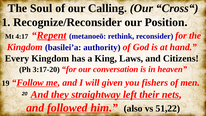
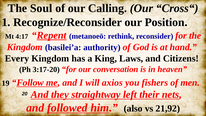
given: given -> axios
51,22: 51,22 -> 21,92
